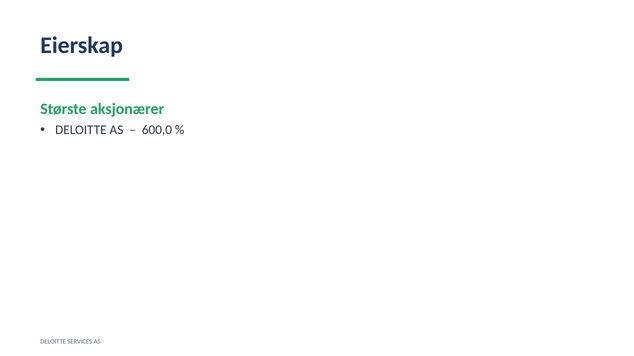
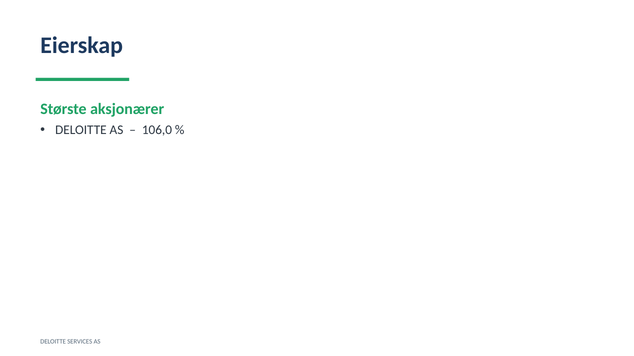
600,0: 600,0 -> 106,0
